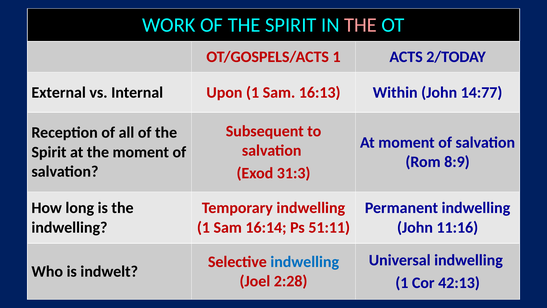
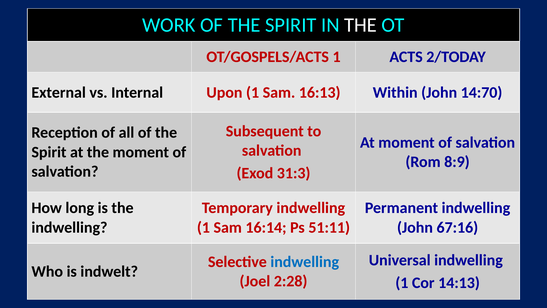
THE at (361, 25) colour: pink -> white
14:77: 14:77 -> 14:70
11:16: 11:16 -> 67:16
42:13: 42:13 -> 14:13
